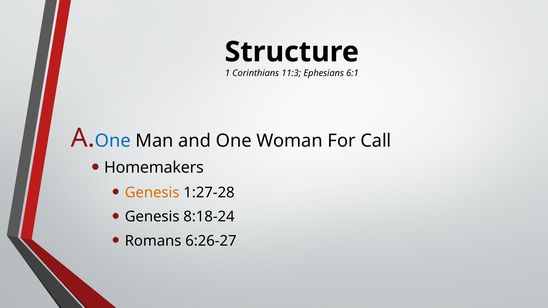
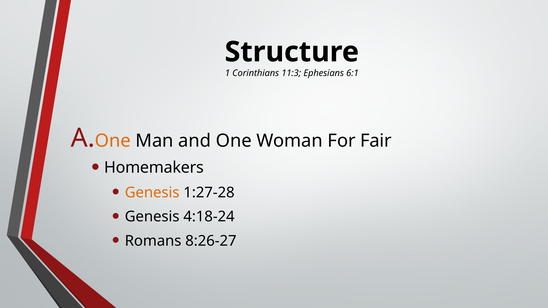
One at (113, 141) colour: blue -> orange
Call: Call -> Fair
8:18-24: 8:18-24 -> 4:18-24
6:26-27: 6:26-27 -> 8:26-27
